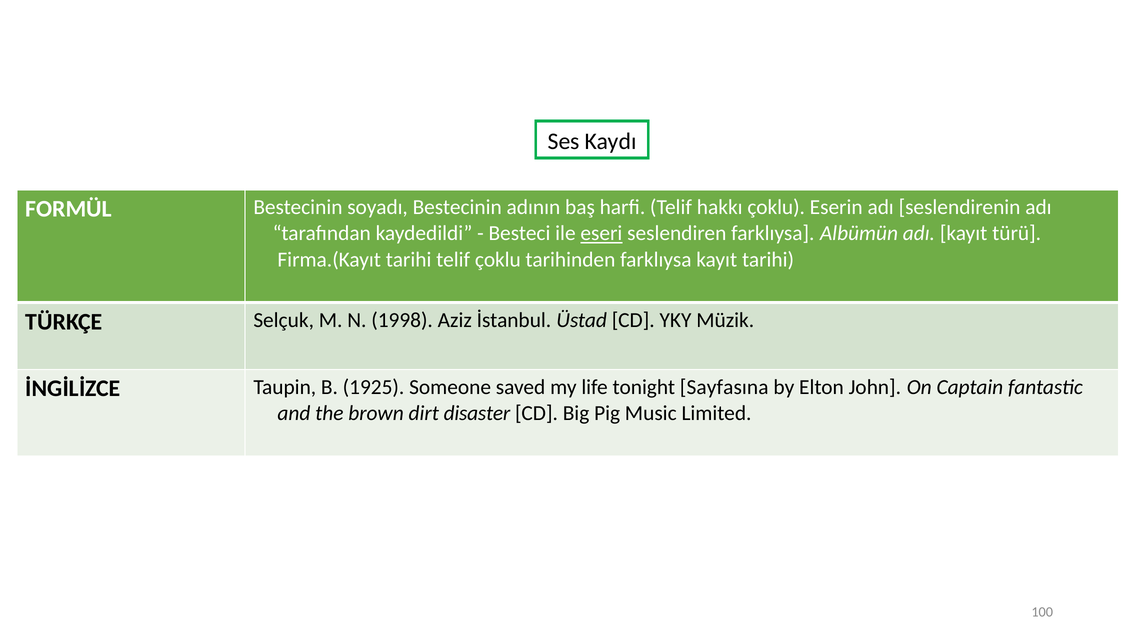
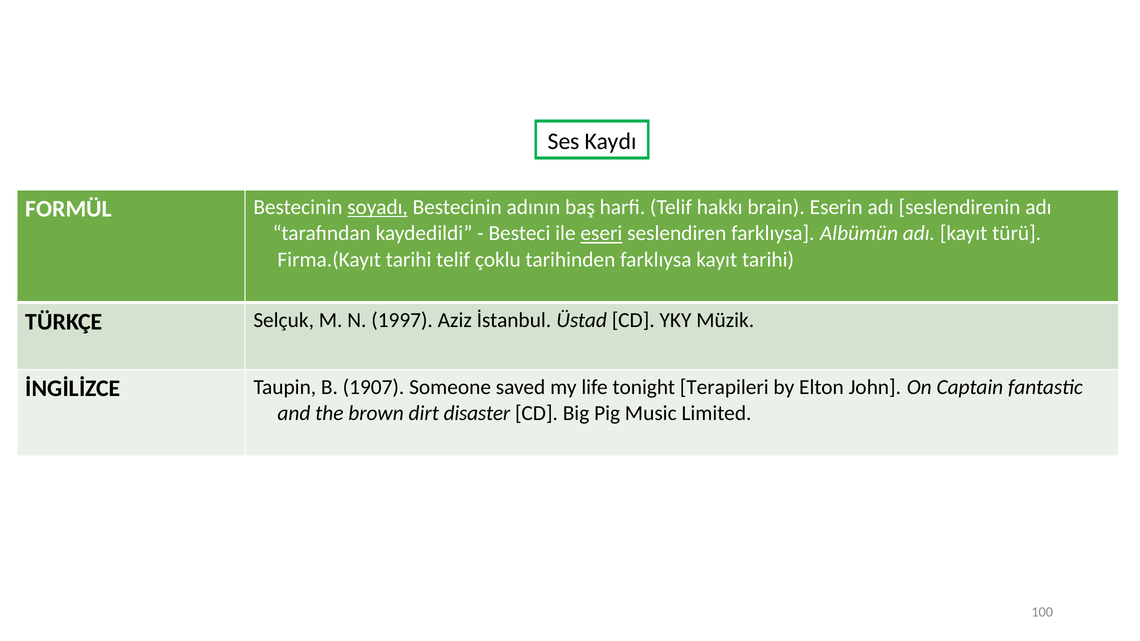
soyadı underline: none -> present
hakkı çoklu: çoklu -> brain
1998: 1998 -> 1997
1925: 1925 -> 1907
Sayfasına: Sayfasına -> Terapileri
